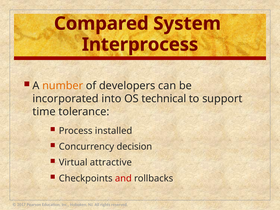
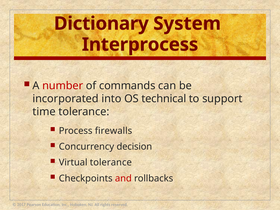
Compared: Compared -> Dictionary
number colour: orange -> red
developers: developers -> commands
installed: installed -> firewalls
Virtual attractive: attractive -> tolerance
